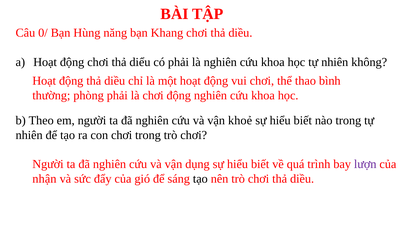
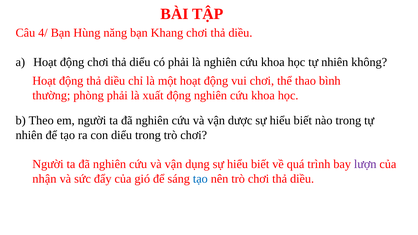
0/: 0/ -> 4/
là chơi: chơi -> xuất
khoẻ: khoẻ -> dược
con chơi: chơi -> diểu
tạo at (200, 179) colour: black -> blue
